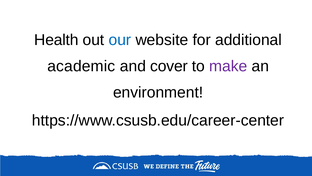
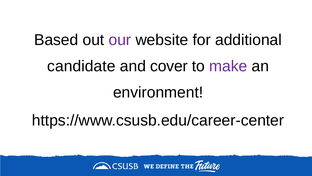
Health: Health -> Based
our colour: blue -> purple
academic: academic -> candidate
